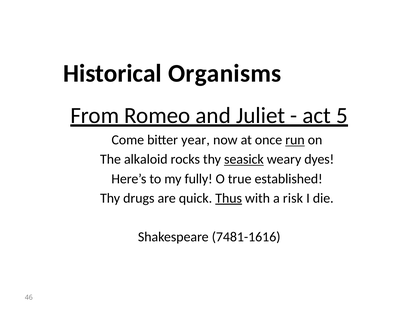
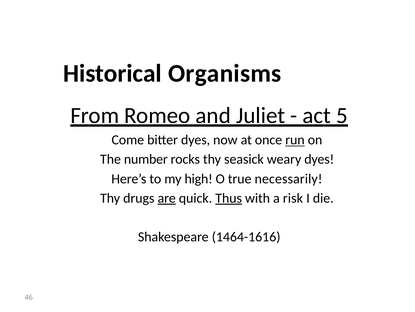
bitter year: year -> dyes
alkaloid: alkaloid -> number
seasick underline: present -> none
fully: fully -> high
established: established -> necessarily
are underline: none -> present
7481-1616: 7481-1616 -> 1464-1616
